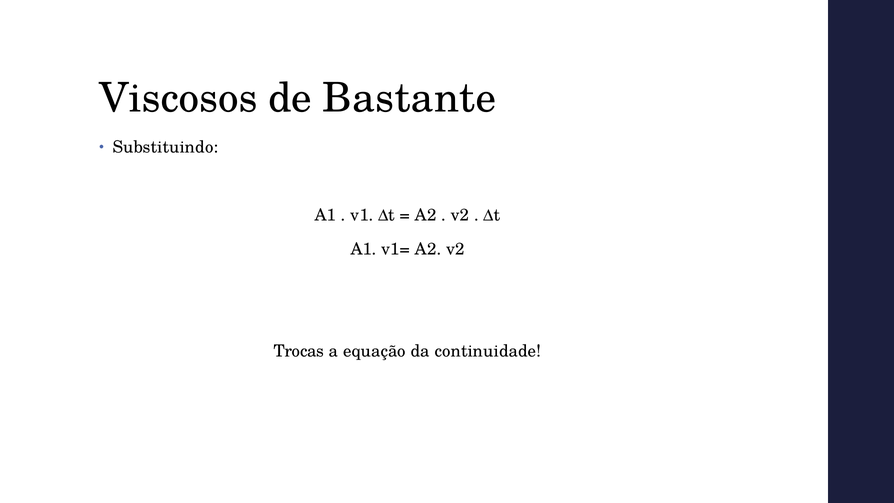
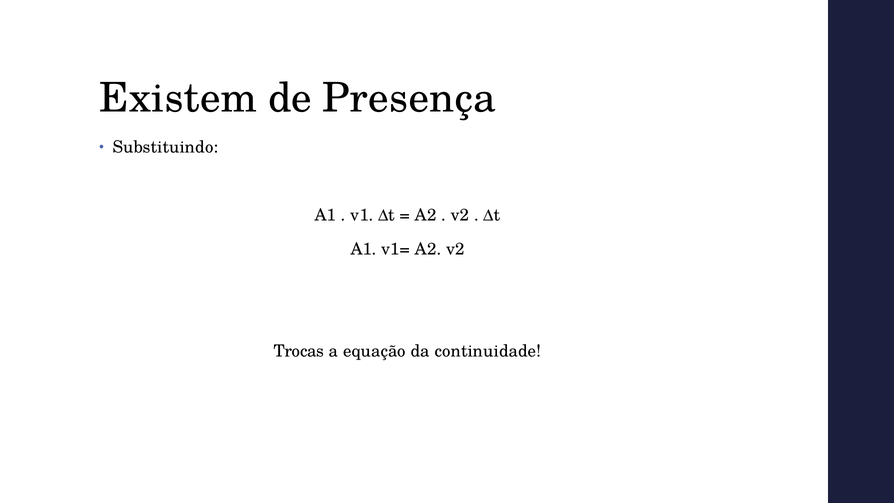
Viscosos: Viscosos -> Existem
Bastante: Bastante -> Presença
